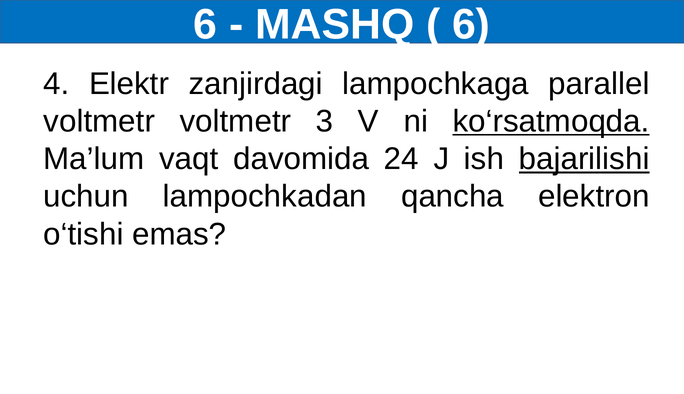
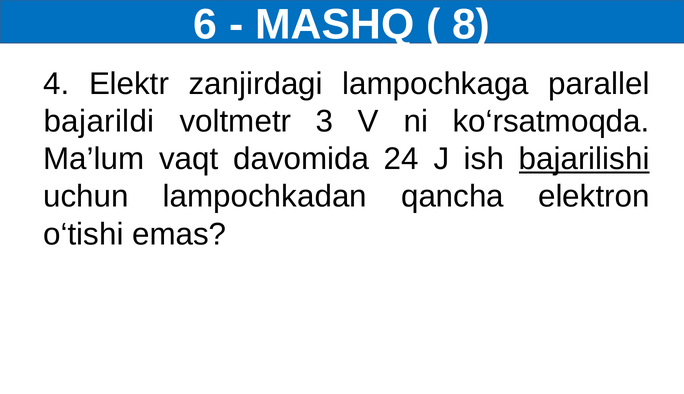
6 at (471, 24): 6 -> 8
voltmetr at (99, 121): voltmetr -> bajarildi
ko‘rsatmoqda underline: present -> none
